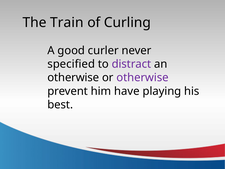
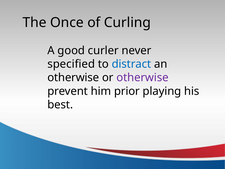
Train: Train -> Once
distract colour: purple -> blue
have: have -> prior
